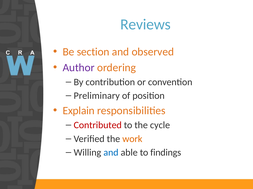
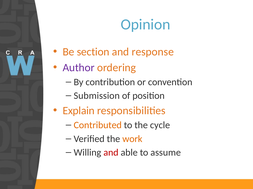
Reviews: Reviews -> Opinion
observed: observed -> response
Preliminary: Preliminary -> Submission
Contributed colour: red -> orange
and at (111, 153) colour: blue -> red
findings: findings -> assume
